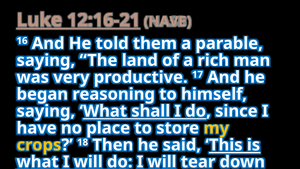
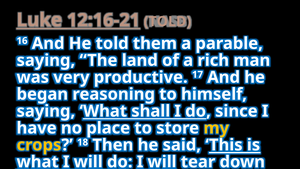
12:16-21 HAVE: HAVE -> TOLD
